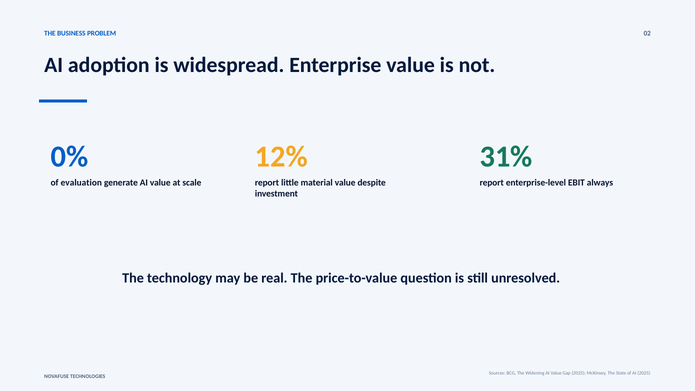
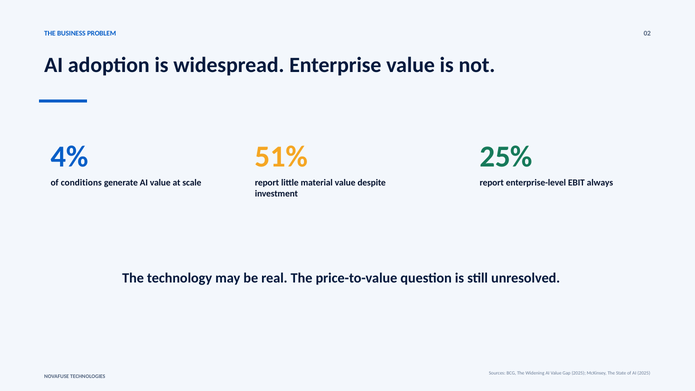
0%: 0% -> 4%
12%: 12% -> 51%
31%: 31% -> 25%
evaluation: evaluation -> conditions
